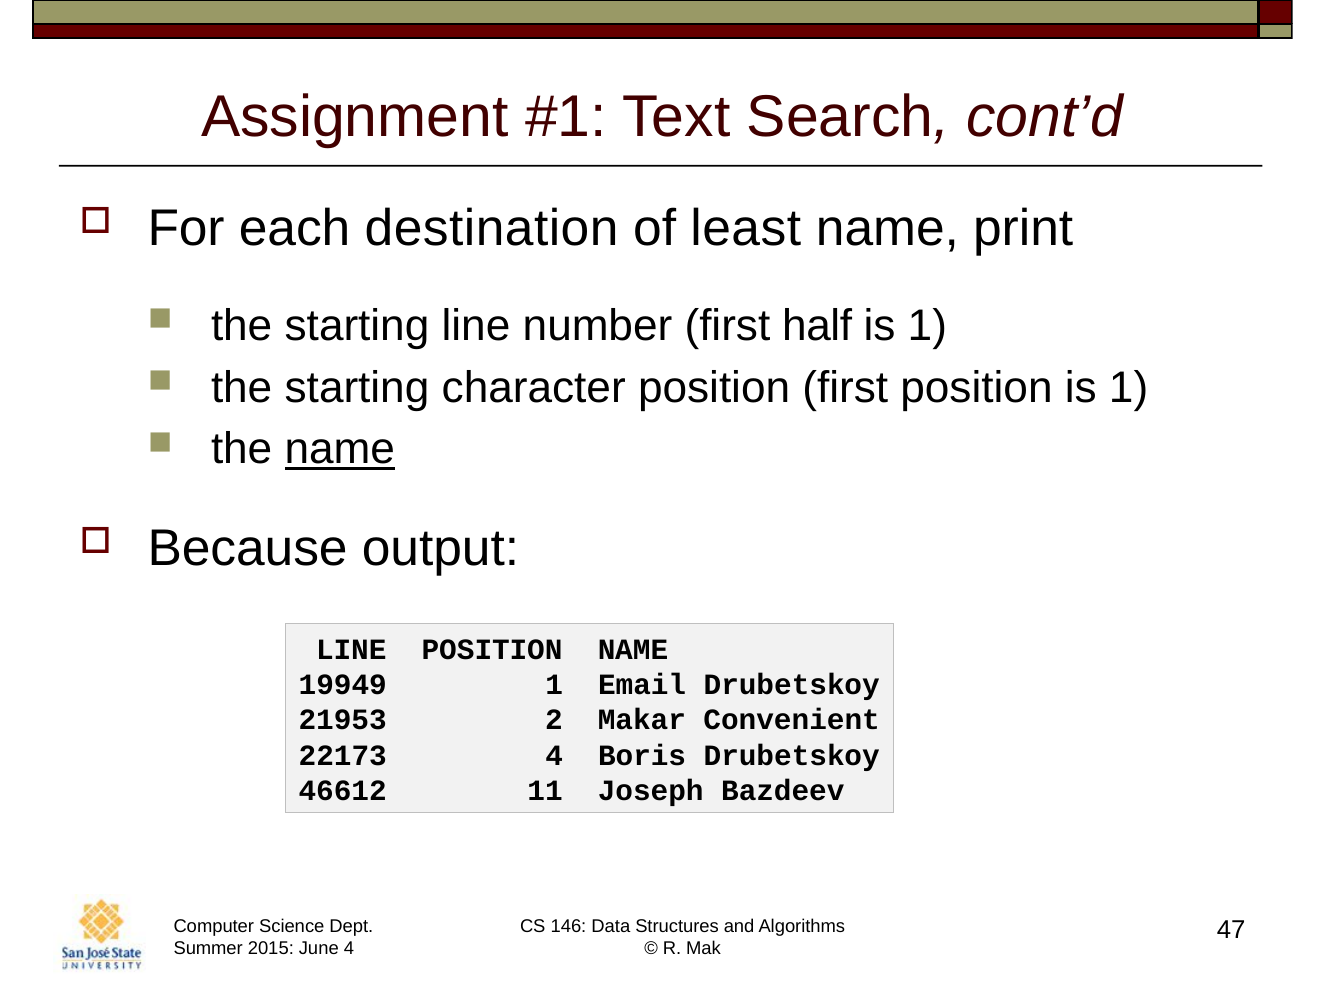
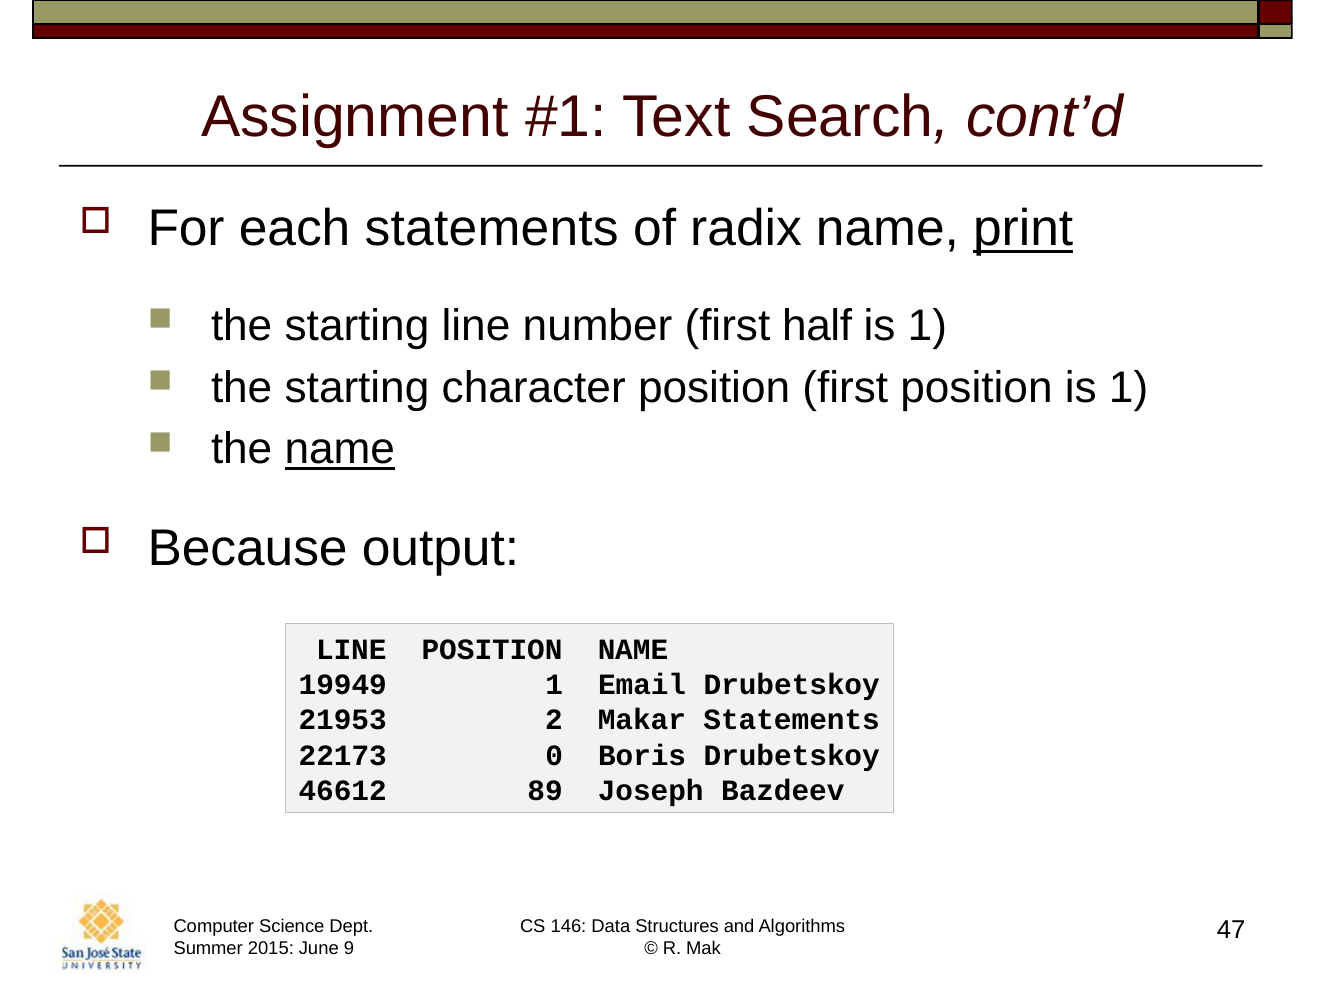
each destination: destination -> statements
least: least -> radix
print underline: none -> present
Makar Convenient: Convenient -> Statements
4 at (554, 755): 4 -> 0
11: 11 -> 89
4 at (349, 949): 4 -> 9
